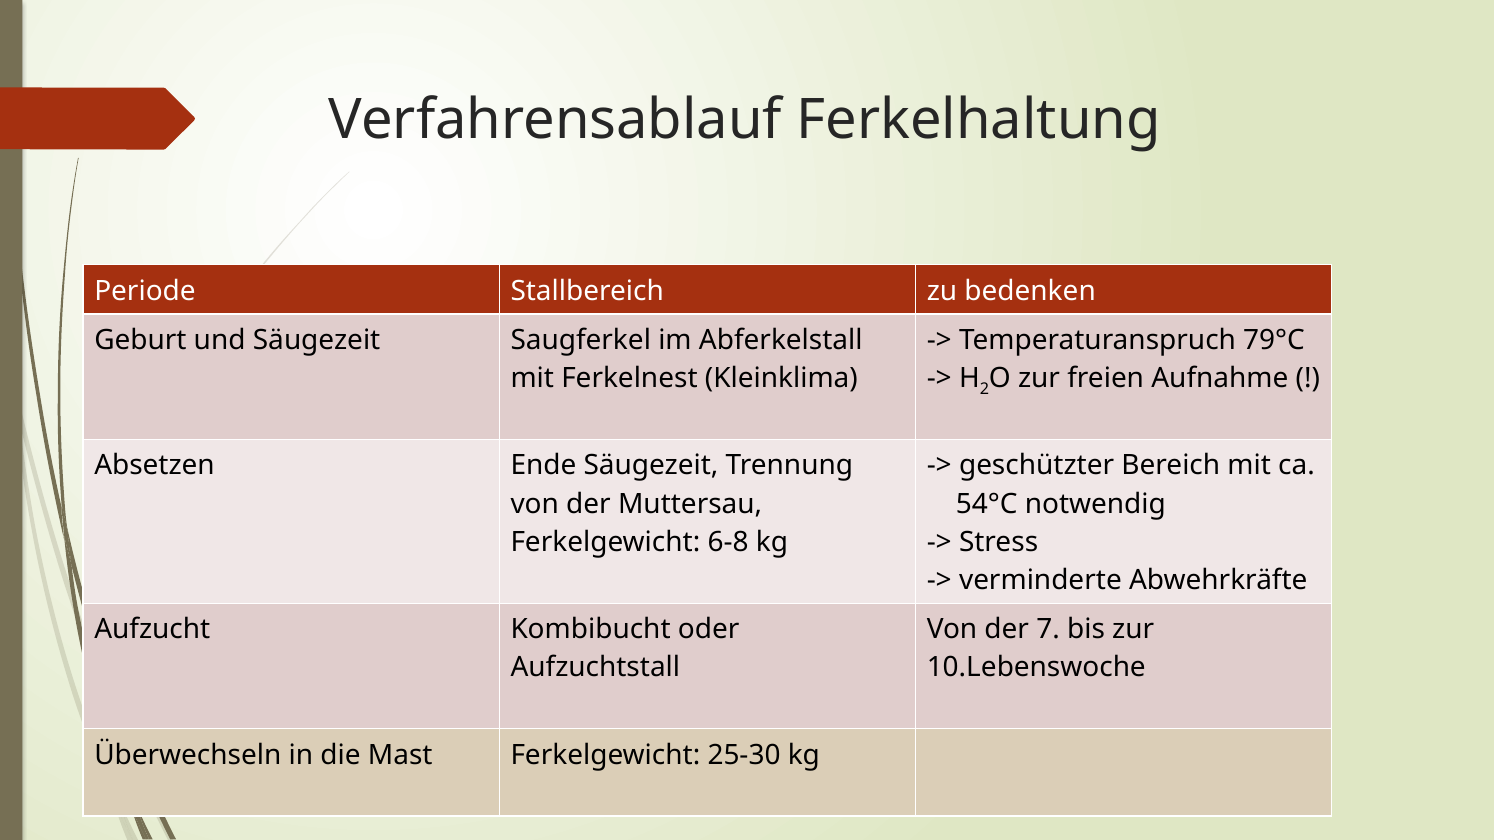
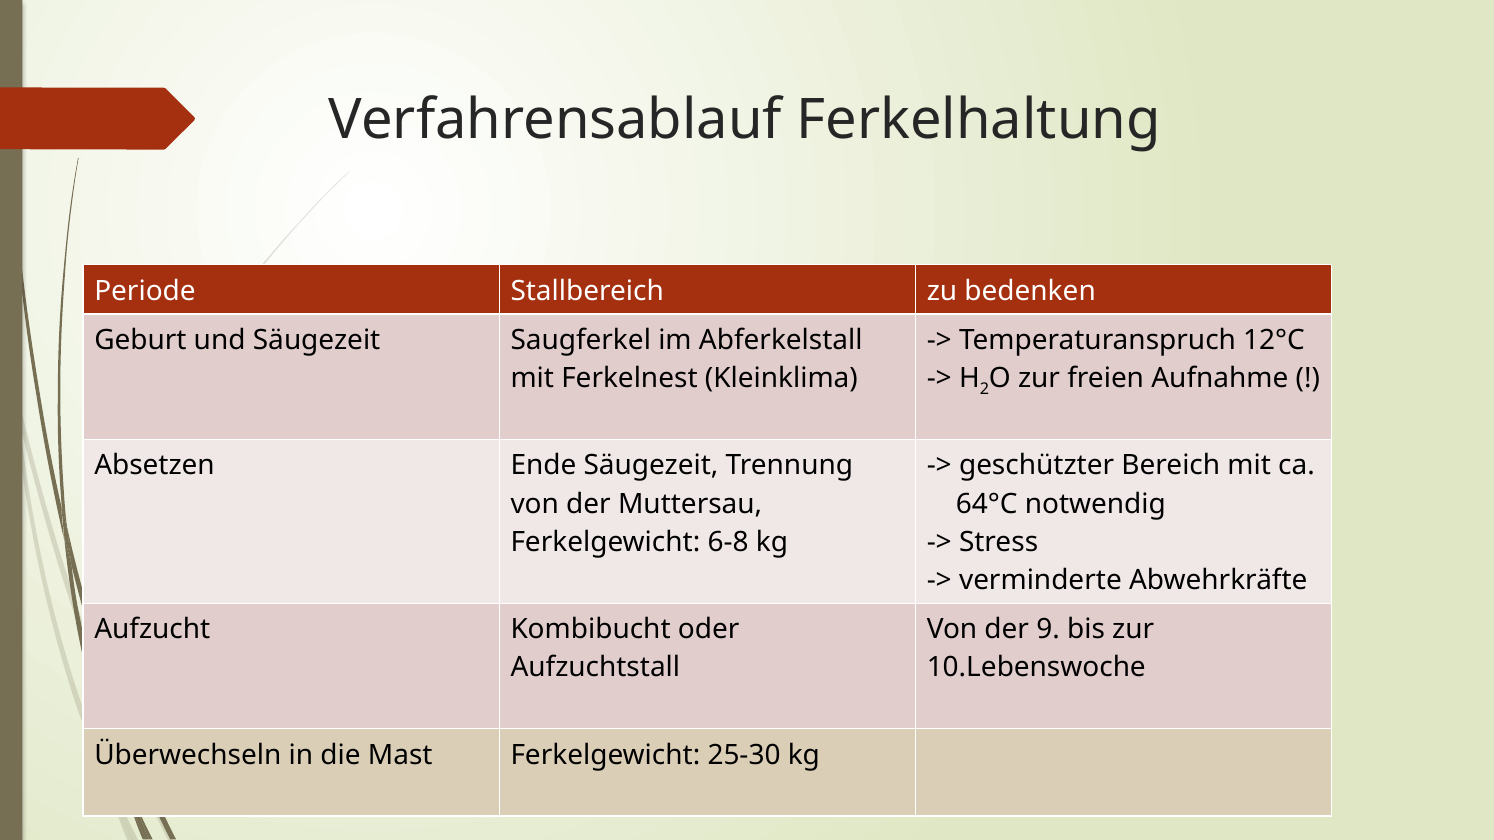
79°C: 79°C -> 12°C
54°C: 54°C -> 64°C
7: 7 -> 9
